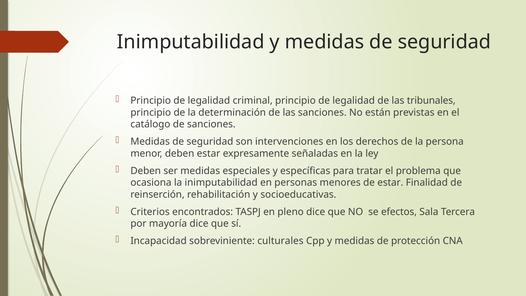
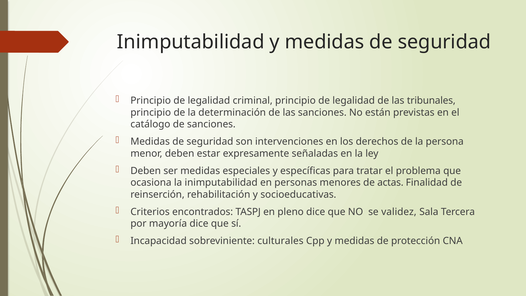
de estar: estar -> actas
efectos: efectos -> validez
